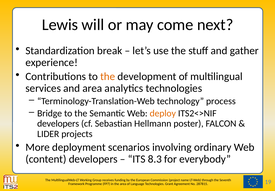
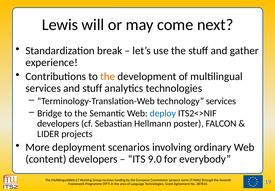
and area: area -> stuff
technology process: process -> services
deploy colour: orange -> blue
8.3: 8.3 -> 9.0
